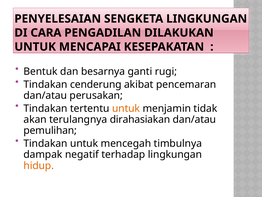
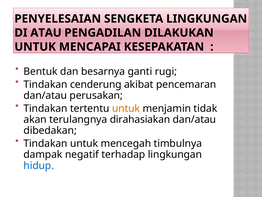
CARA: CARA -> ATAU
pemulihan: pemulihan -> dibedakan
hidup colour: orange -> blue
